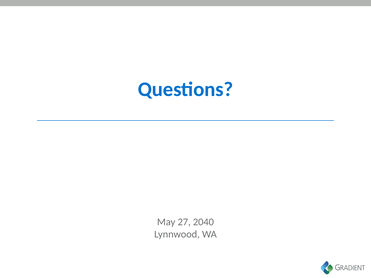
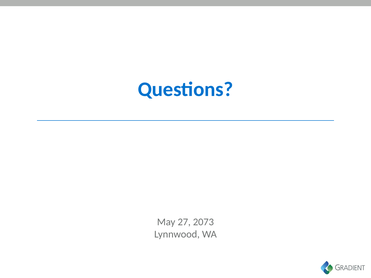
2040: 2040 -> 2073
